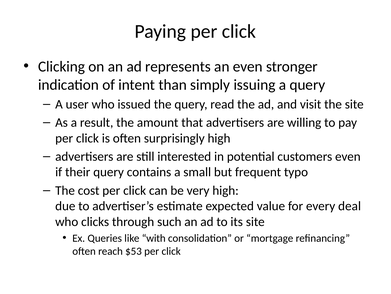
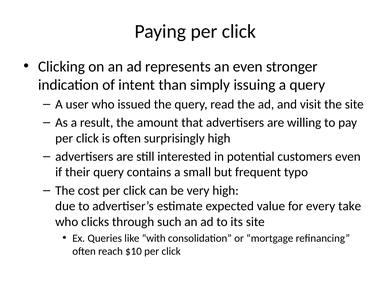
deal: deal -> take
$53: $53 -> $10
